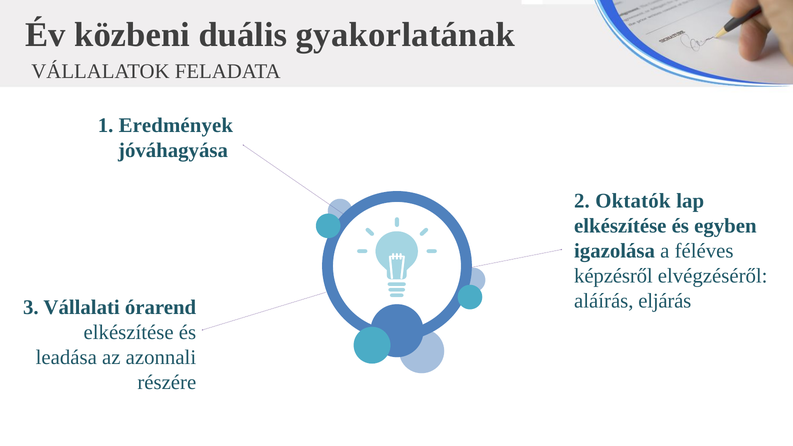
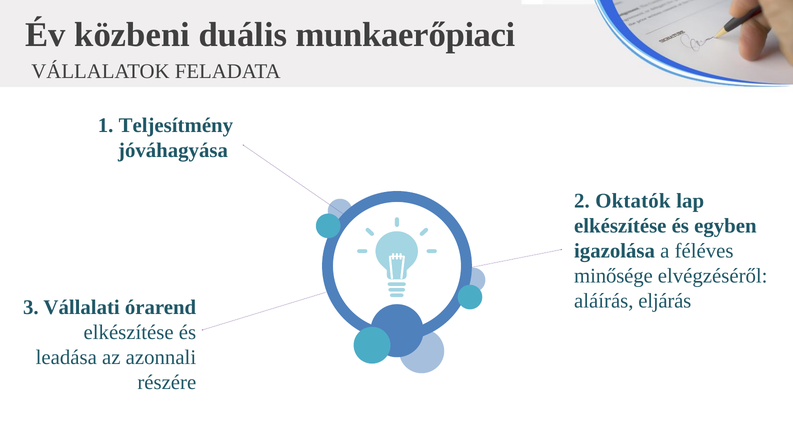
gyakorlatának: gyakorlatának -> munkaerőpiaci
Eredmények: Eredmények -> Teljesítmény
képzésről: képzésről -> minősége
